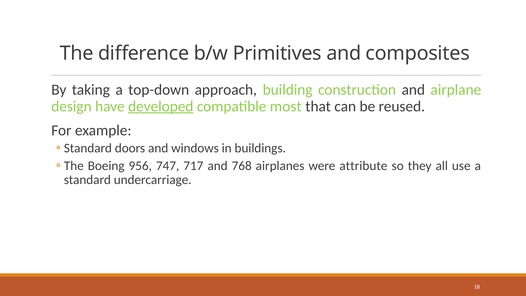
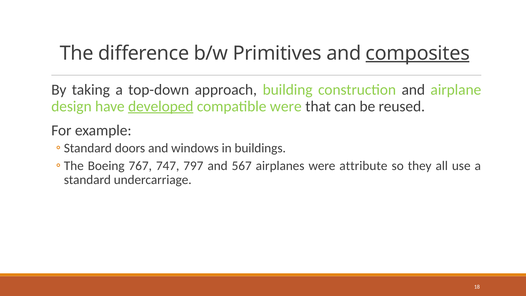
composites underline: none -> present
compatible most: most -> were
956: 956 -> 767
717: 717 -> 797
768: 768 -> 567
